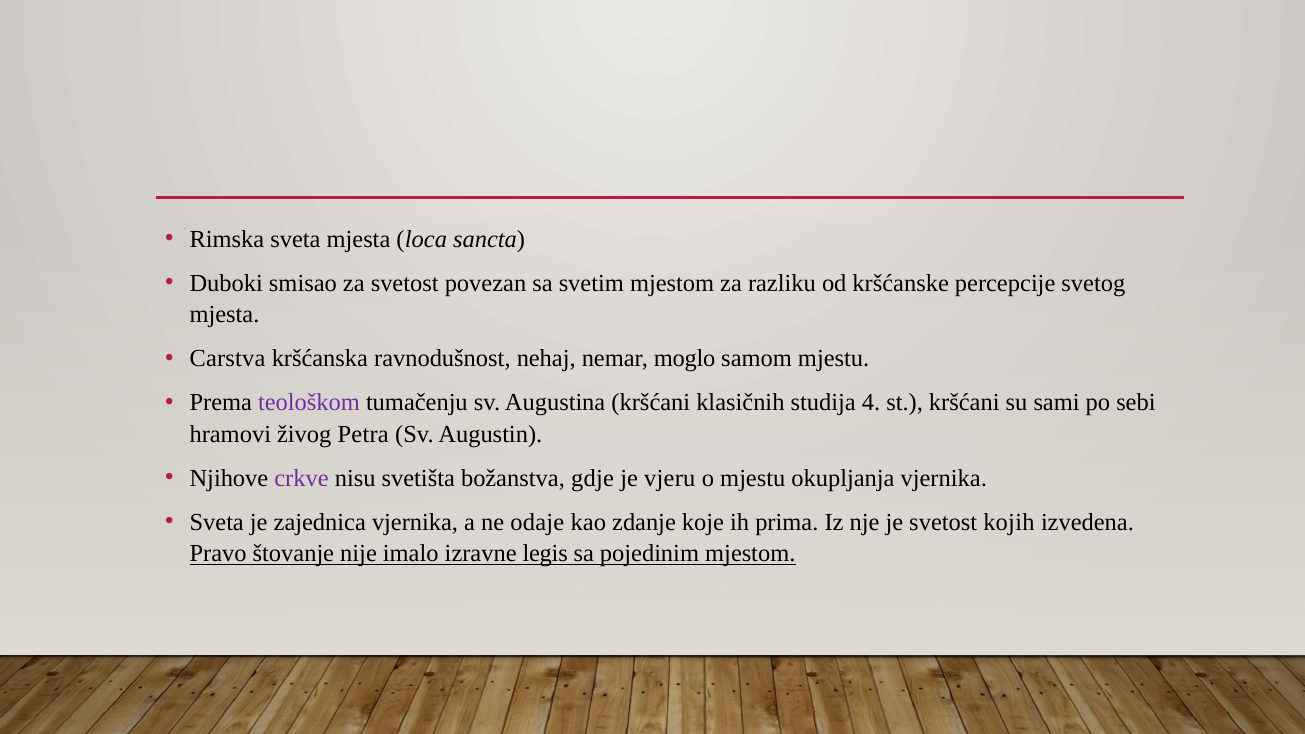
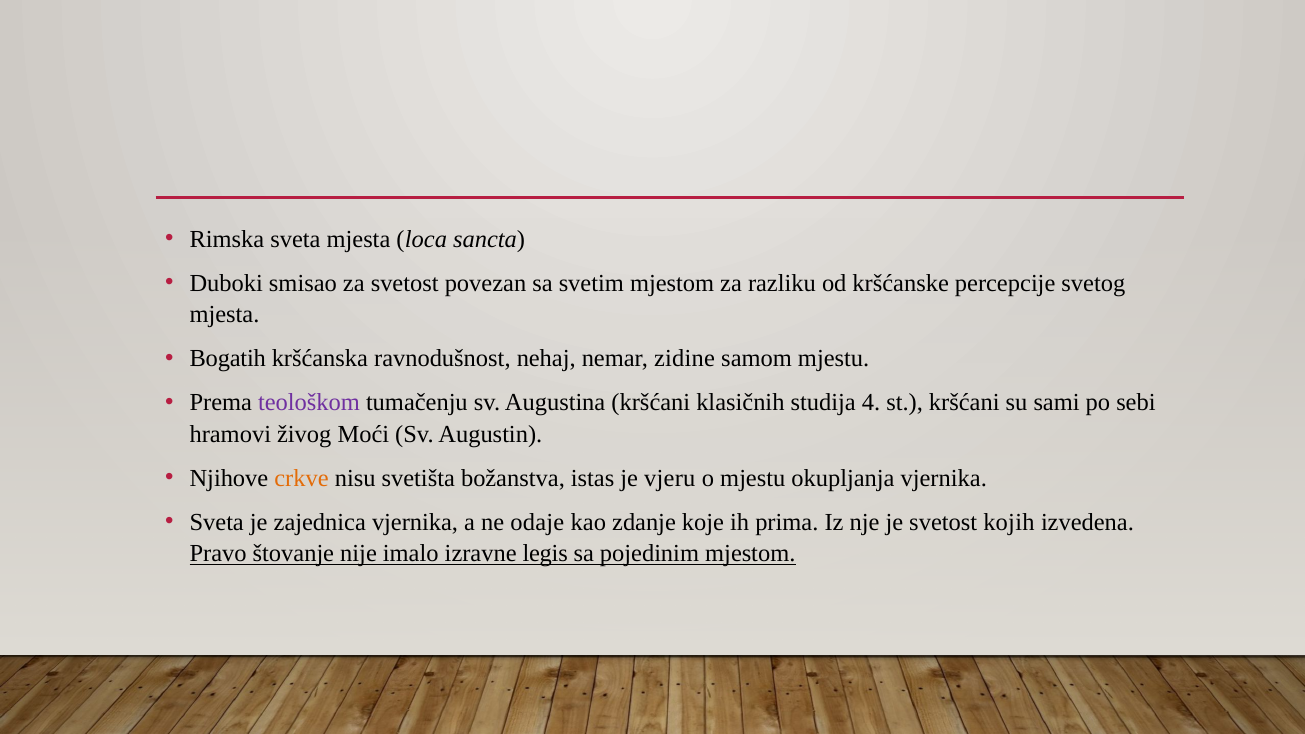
Carstva: Carstva -> Bogatih
moglo: moglo -> zidine
Petra: Petra -> Moći
crkve colour: purple -> orange
gdje: gdje -> istas
